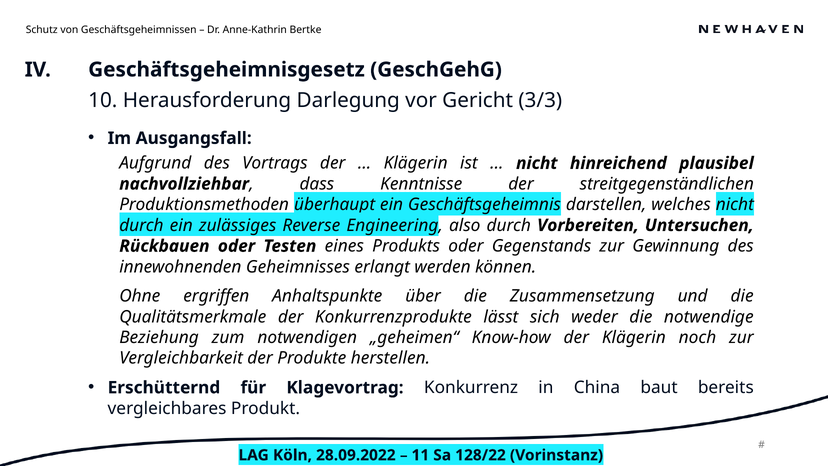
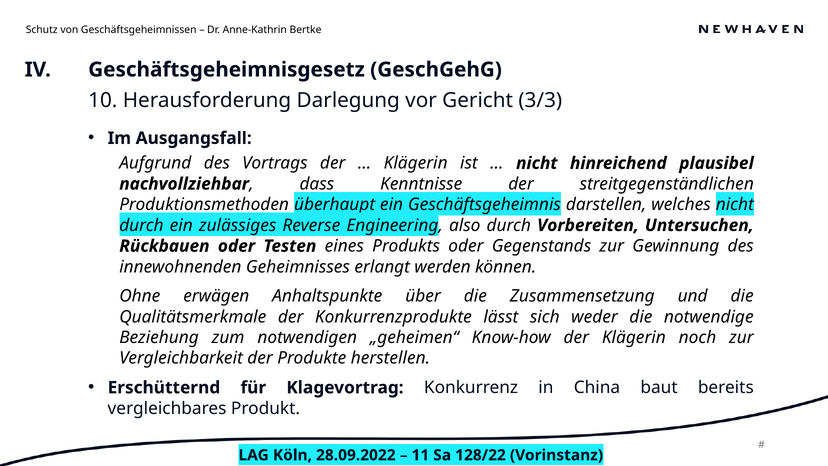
ergriffen: ergriffen -> erwägen
